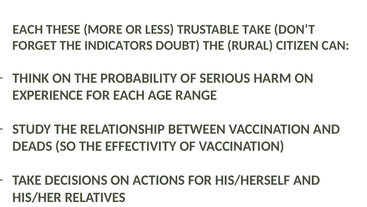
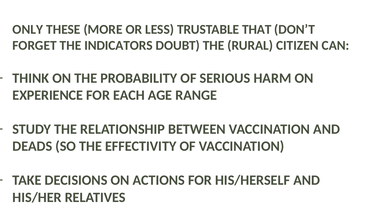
EACH at (28, 29): EACH -> ONLY
TRUSTABLE TAKE: TAKE -> THAT
